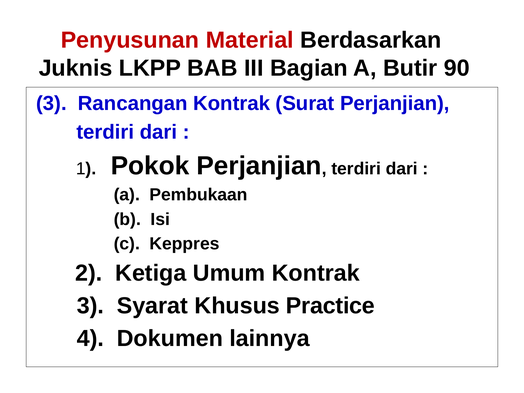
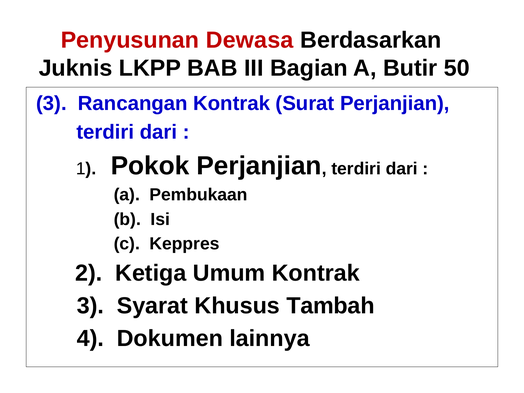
Material: Material -> Dewasa
90: 90 -> 50
Practice: Practice -> Tambah
